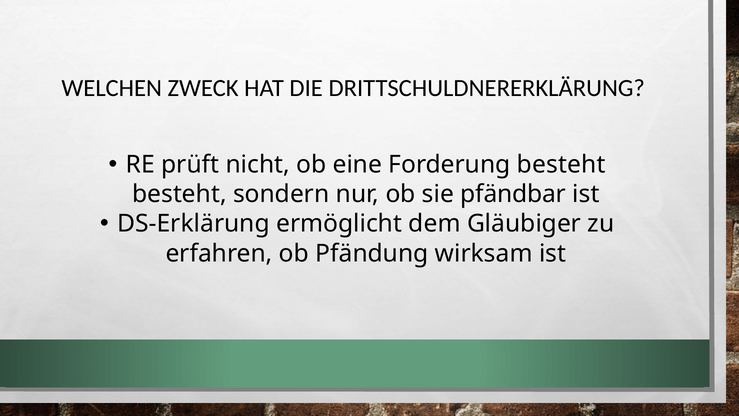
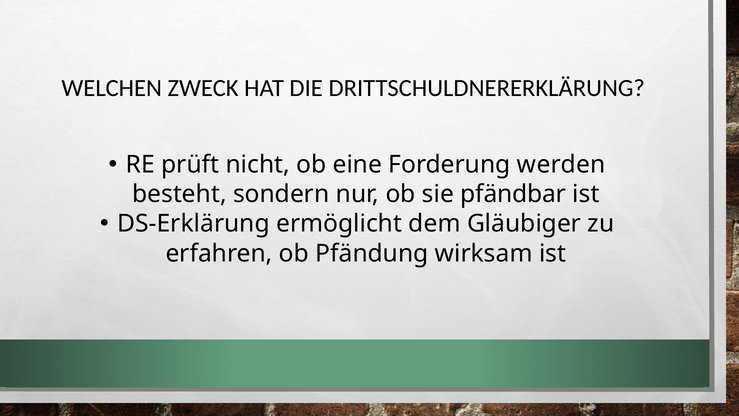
Forderung besteht: besteht -> werden
